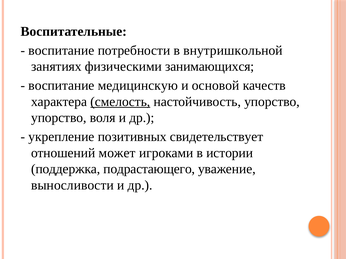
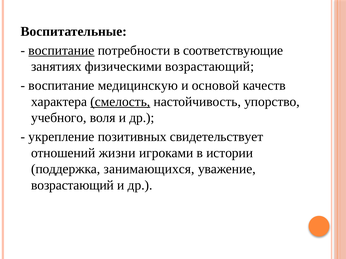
воспитание at (61, 51) underline: none -> present
внутришкольной: внутришкольной -> соответствующие
физическими занимающихся: занимающихся -> возрастающий
упорство at (59, 118): упорство -> учебного
может: может -> жизни
подрастающего: подрастающего -> занимающихся
выносливости at (72, 186): выносливости -> возрастающий
